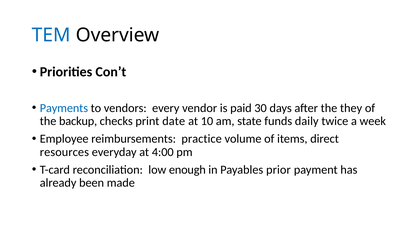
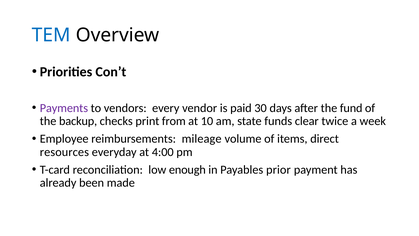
Payments colour: blue -> purple
they: they -> fund
date: date -> from
daily: daily -> clear
practice: practice -> mileage
